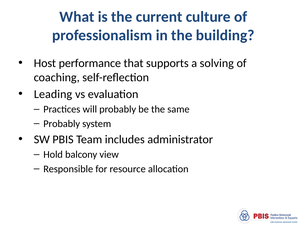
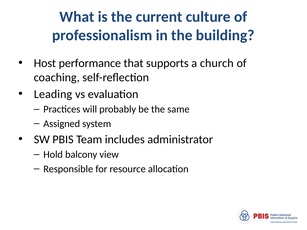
solving: solving -> church
Probably at (62, 124): Probably -> Assigned
